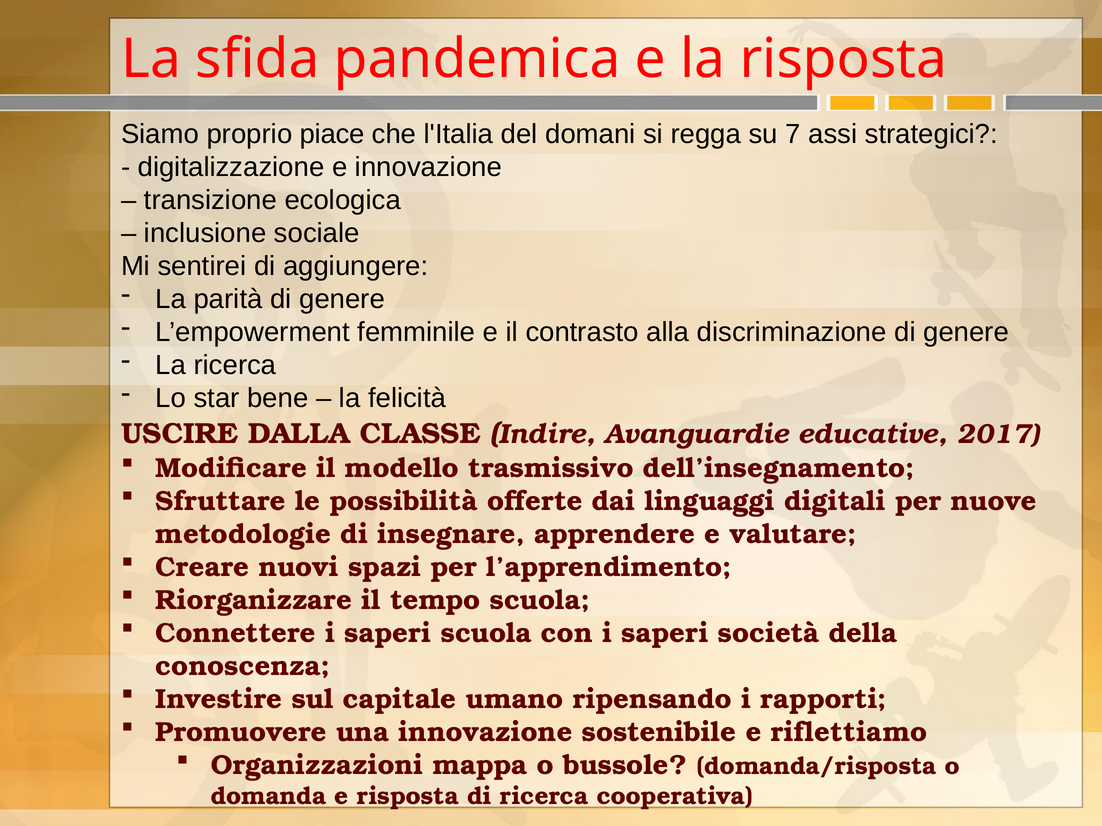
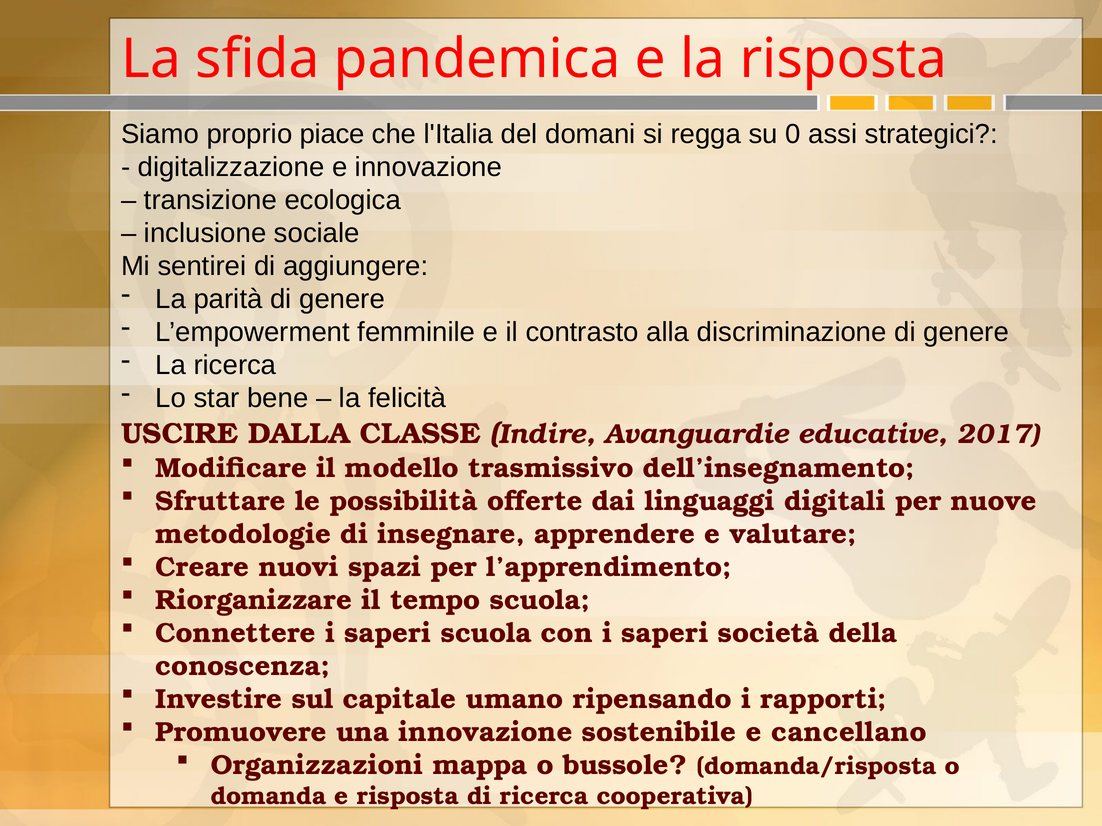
7: 7 -> 0
riflettiamo: riflettiamo -> cancellano
